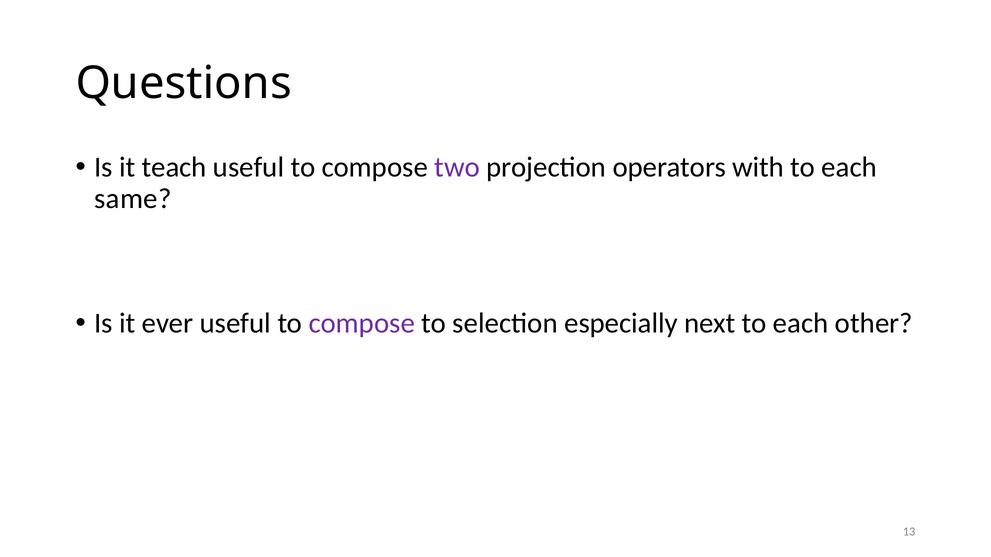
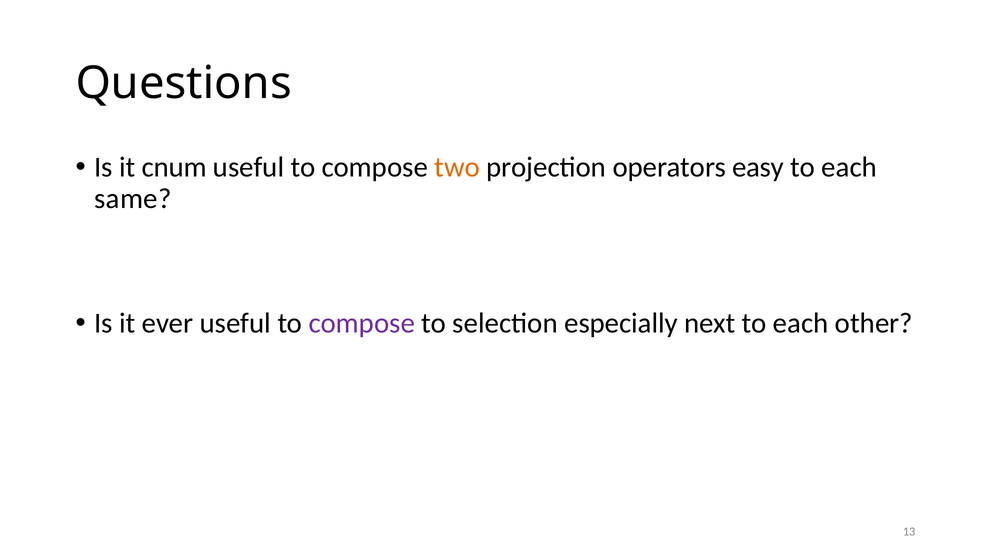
teach: teach -> cnum
two colour: purple -> orange
with: with -> easy
